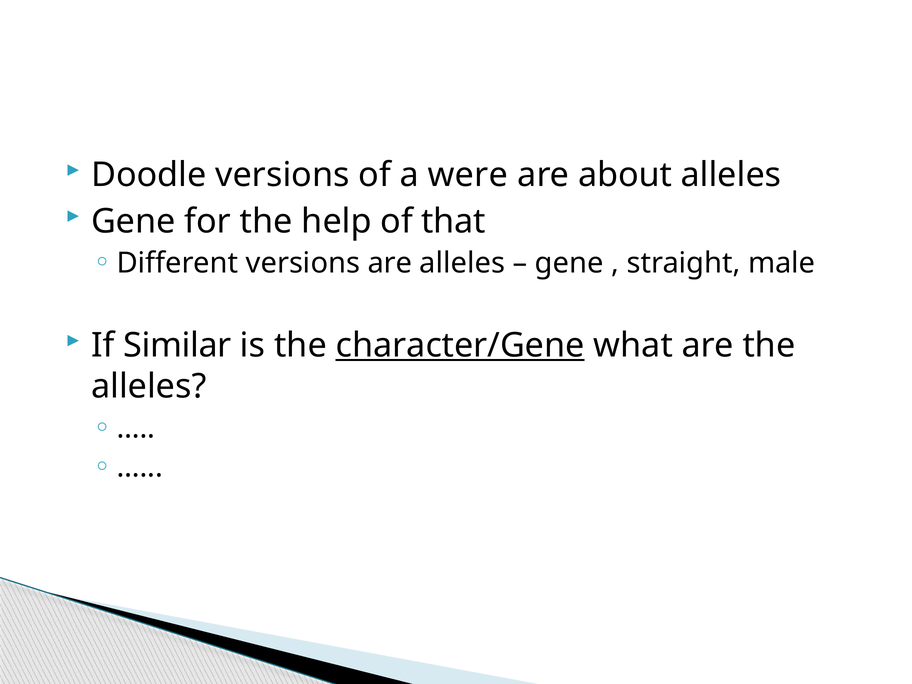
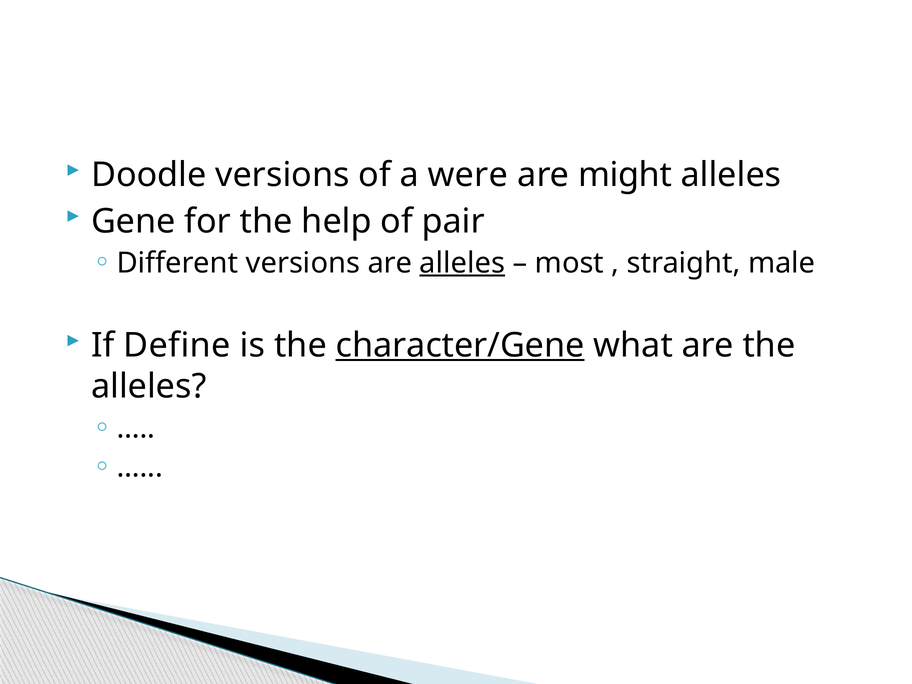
about: about -> might
that: that -> pair
alleles at (462, 263) underline: none -> present
gene at (569, 263): gene -> most
Similar: Similar -> Define
